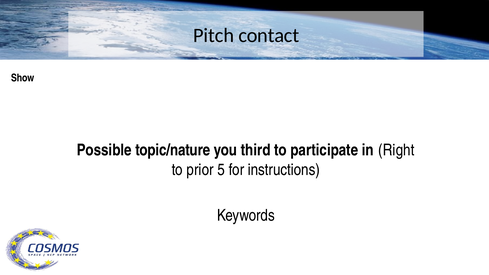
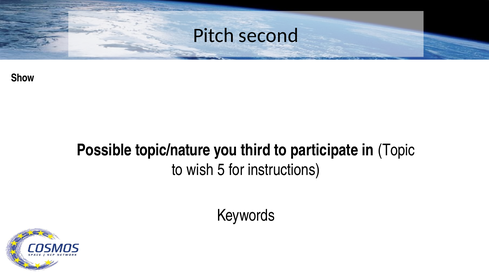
contact: contact -> second
Right: Right -> Topic
prior: prior -> wish
